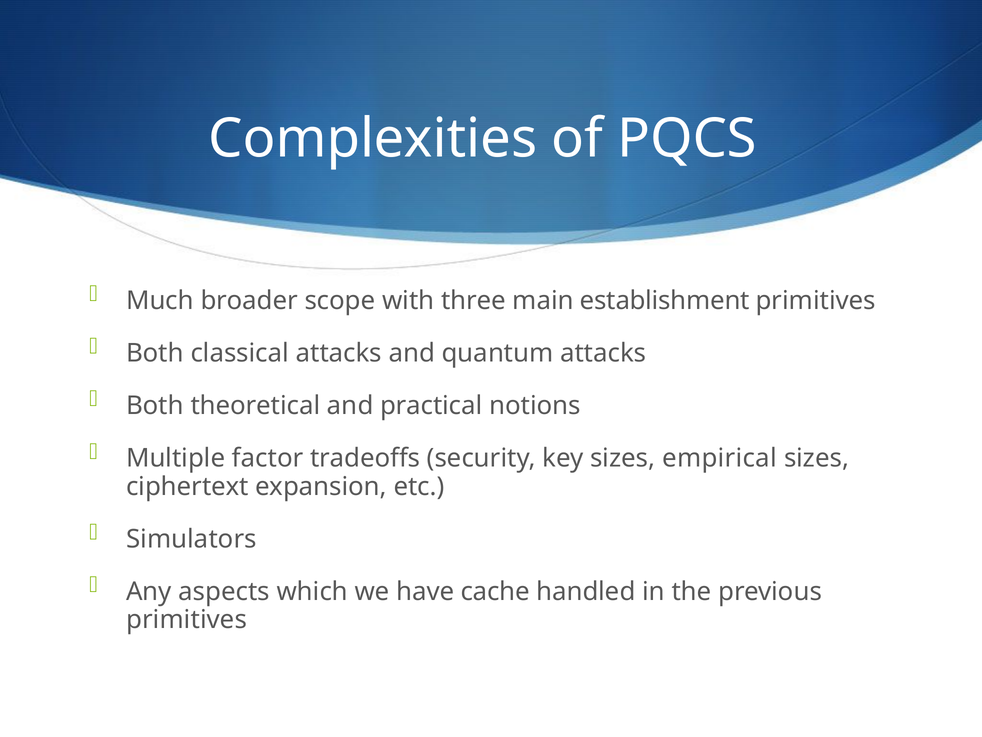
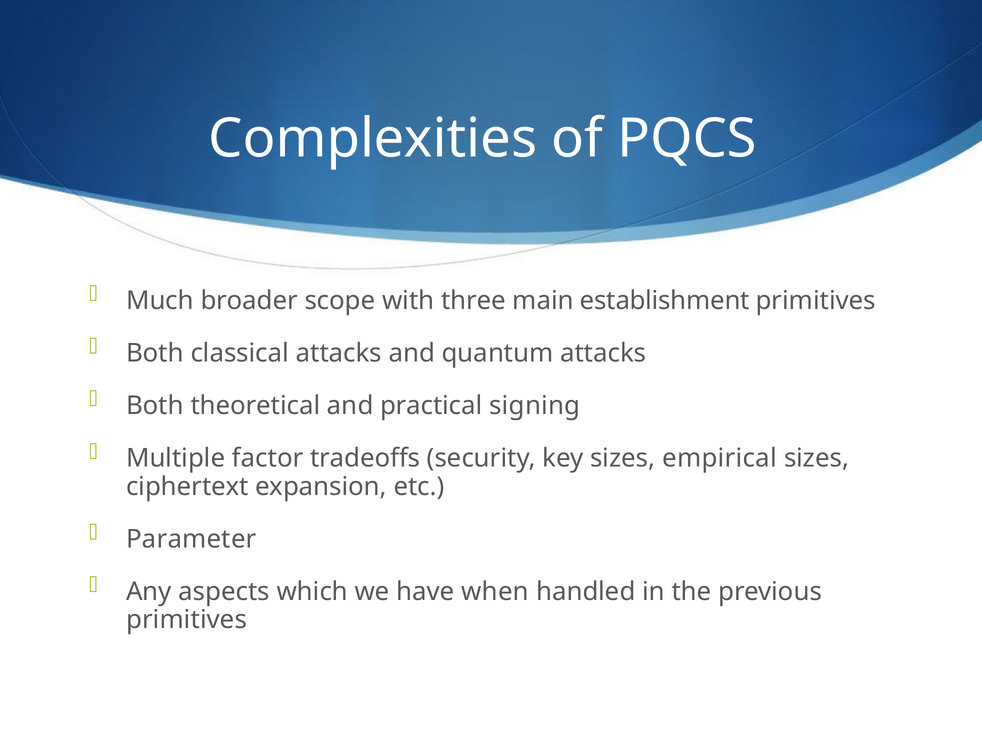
notions: notions -> signing
Simulators: Simulators -> Parameter
cache: cache -> when
